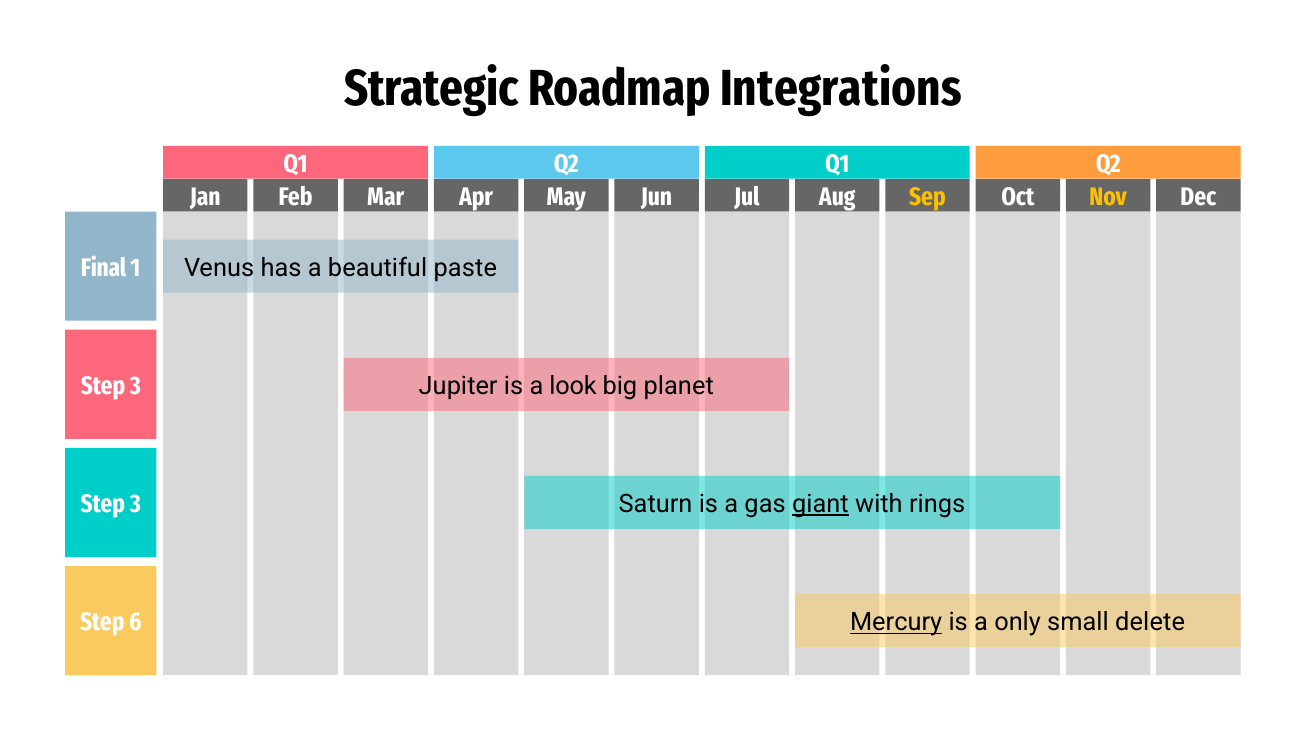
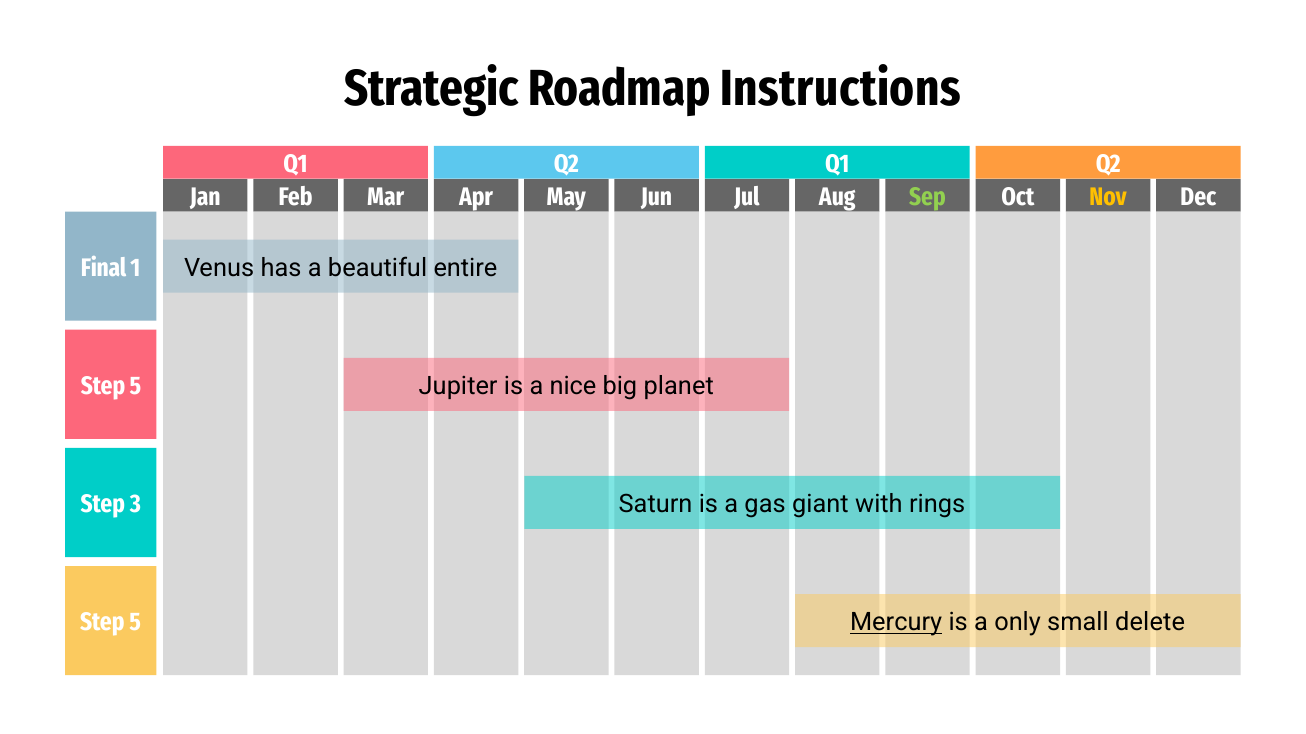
Integrations: Integrations -> Instructions
Sep colour: yellow -> light green
paste: paste -> entire
look: look -> nice
3 at (135, 386): 3 -> 5
giant underline: present -> none
6 at (135, 623): 6 -> 5
